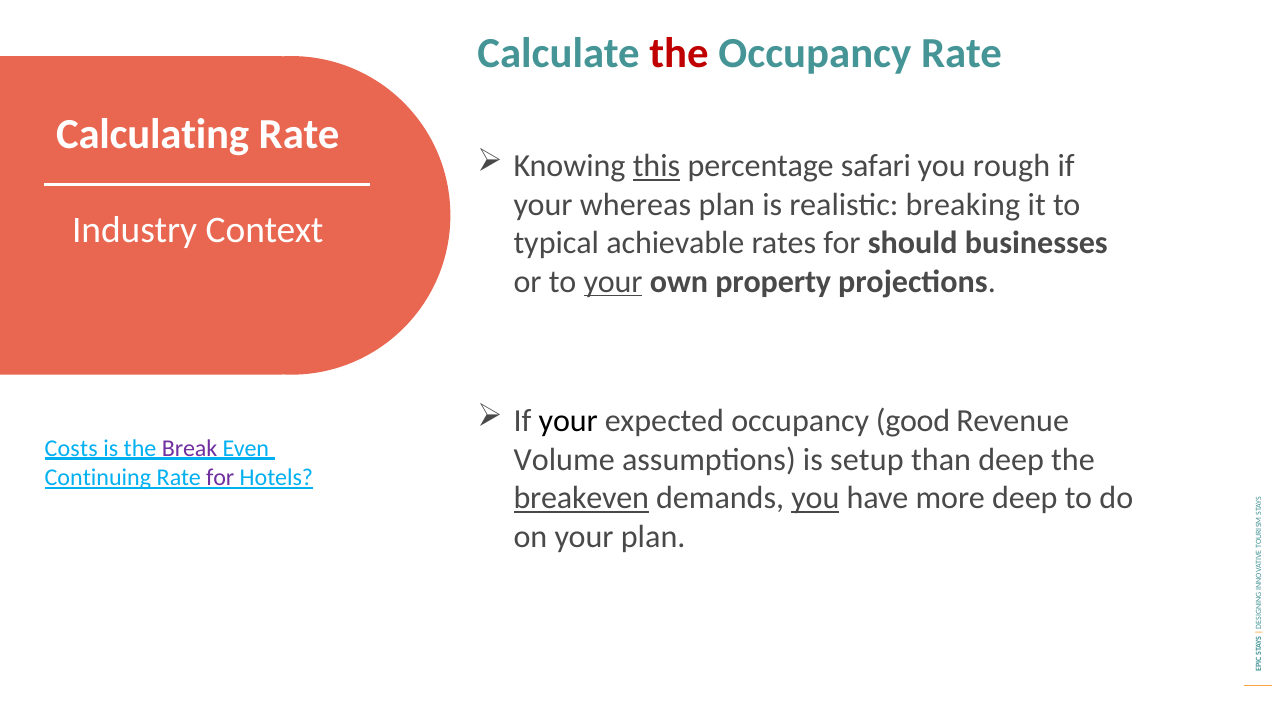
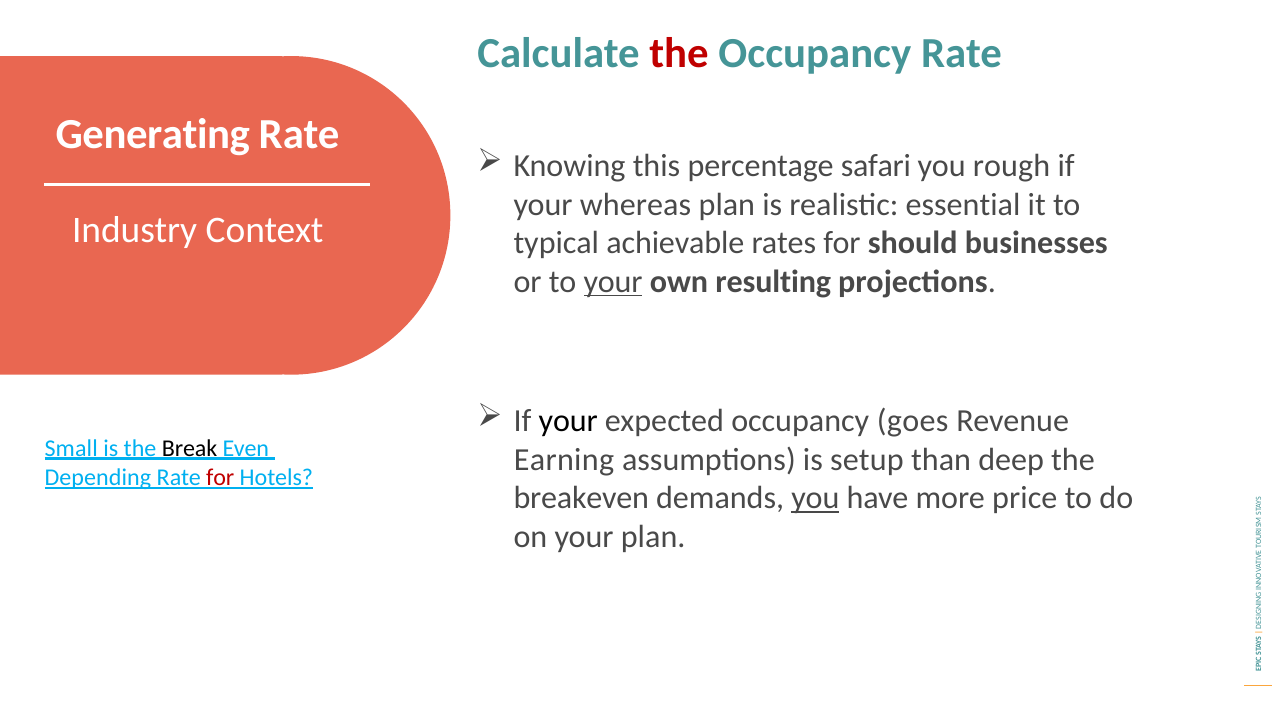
Calculating: Calculating -> Generating
this underline: present -> none
breaking: breaking -> essential
property: property -> resulting
good: good -> goes
Costs: Costs -> Small
Break colour: purple -> black
Volume: Volume -> Earning
Continuing: Continuing -> Depending
for at (220, 478) colour: purple -> red
breakeven underline: present -> none
more deep: deep -> price
